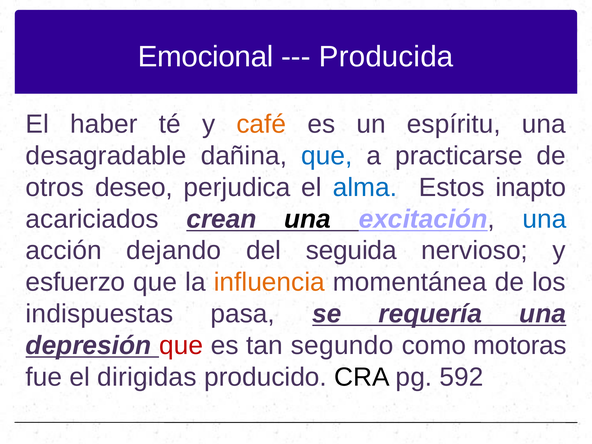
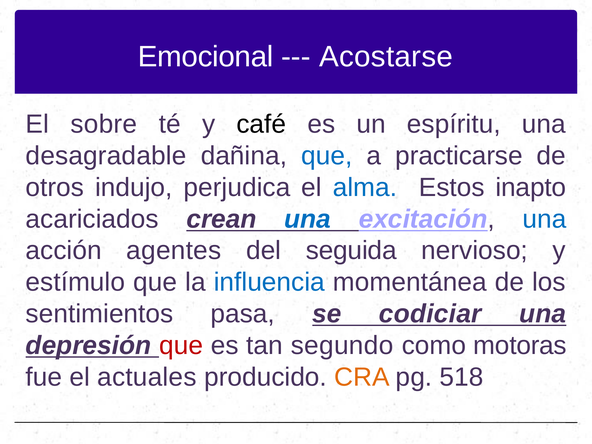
Producida: Producida -> Acostarse
haber: haber -> sobre
café colour: orange -> black
deseo: deseo -> indujo
una at (308, 219) colour: black -> blue
dejando: dejando -> agentes
esfuerzo: esfuerzo -> estímulo
influencia colour: orange -> blue
indispuestas: indispuestas -> sentimientos
requería: requería -> codiciar
dirigidas: dirigidas -> actuales
CRA colour: black -> orange
592: 592 -> 518
